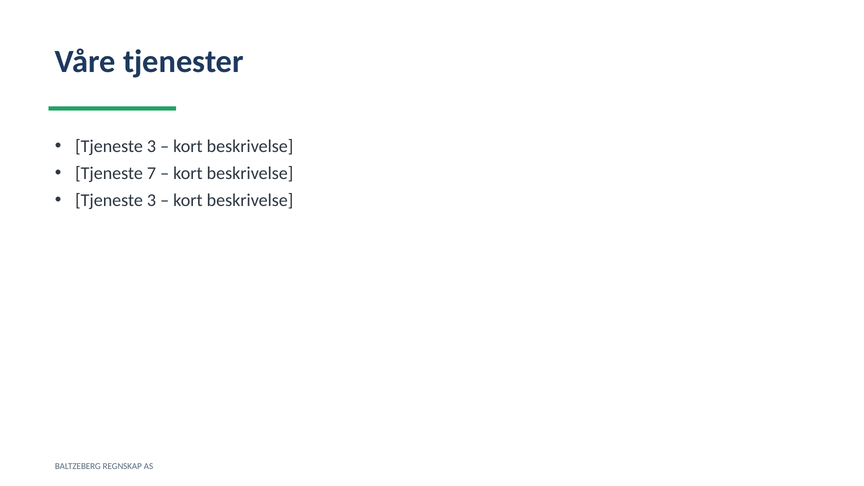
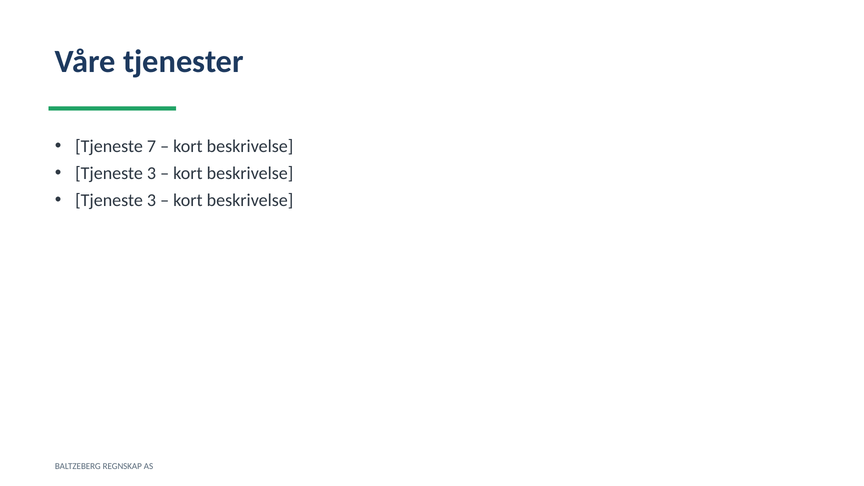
3 at (151, 146): 3 -> 7
7 at (151, 173): 7 -> 3
